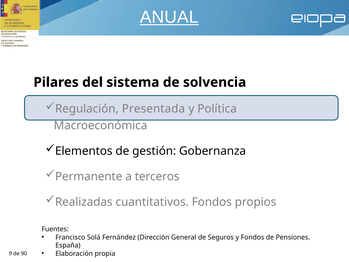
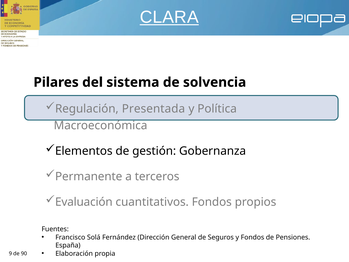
ANUAL: ANUAL -> CLARA
Realizadas: Realizadas -> Evaluación
